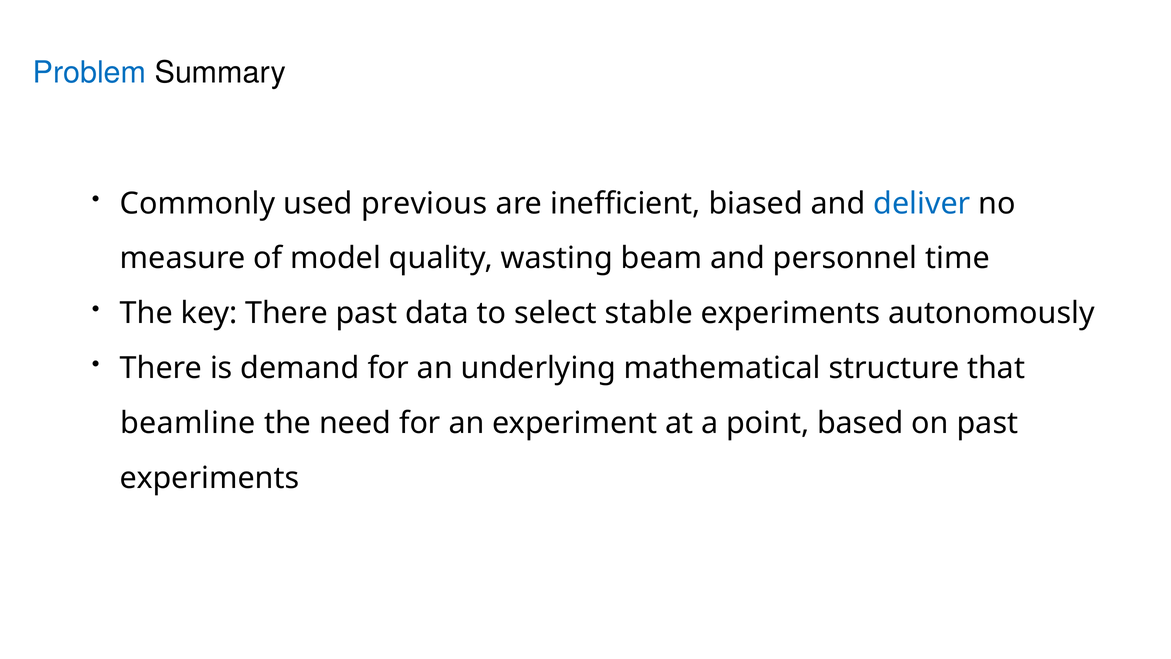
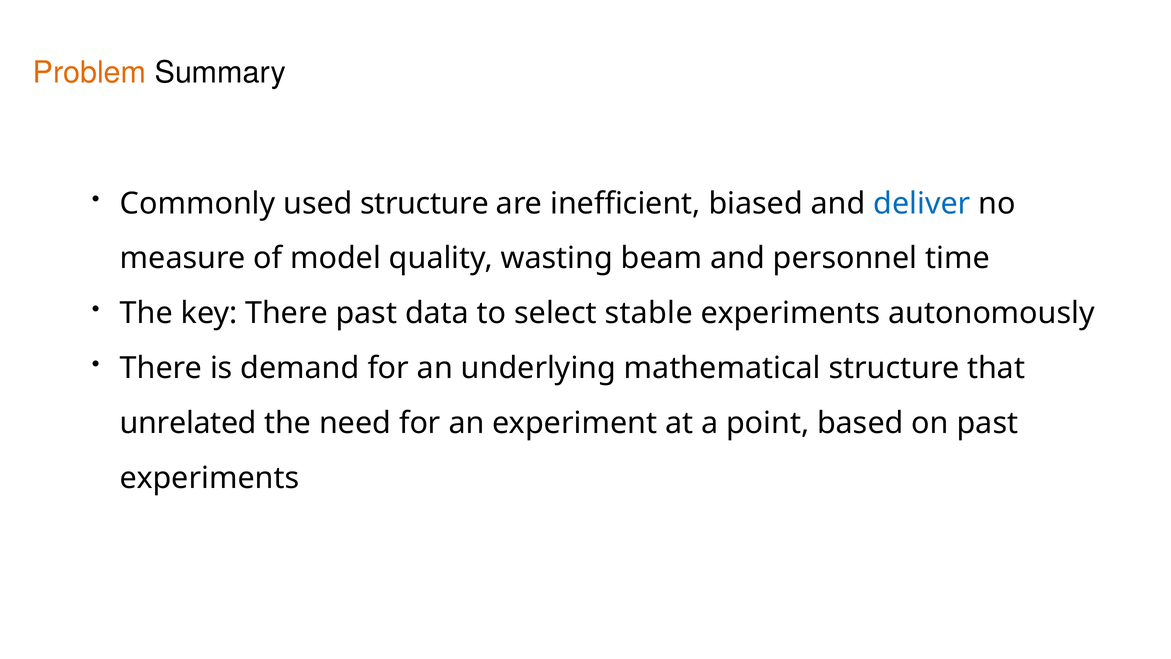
Problem colour: blue -> orange
used previous: previous -> structure
beamline: beamline -> unrelated
